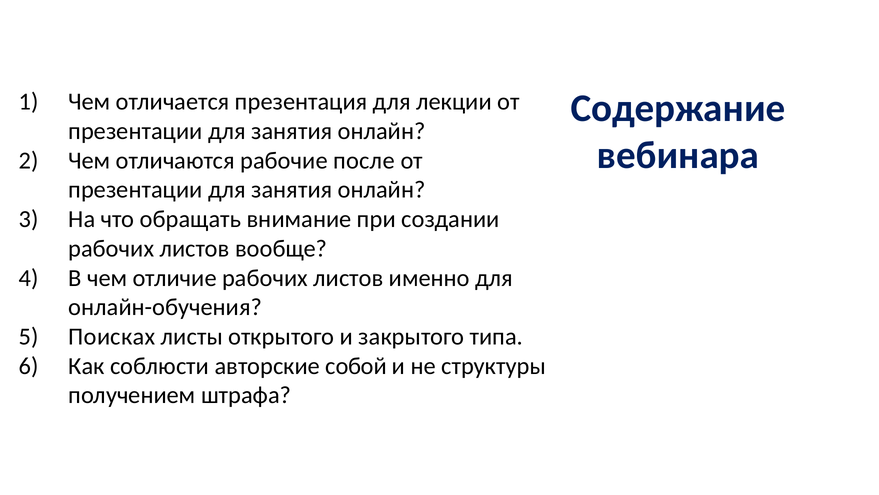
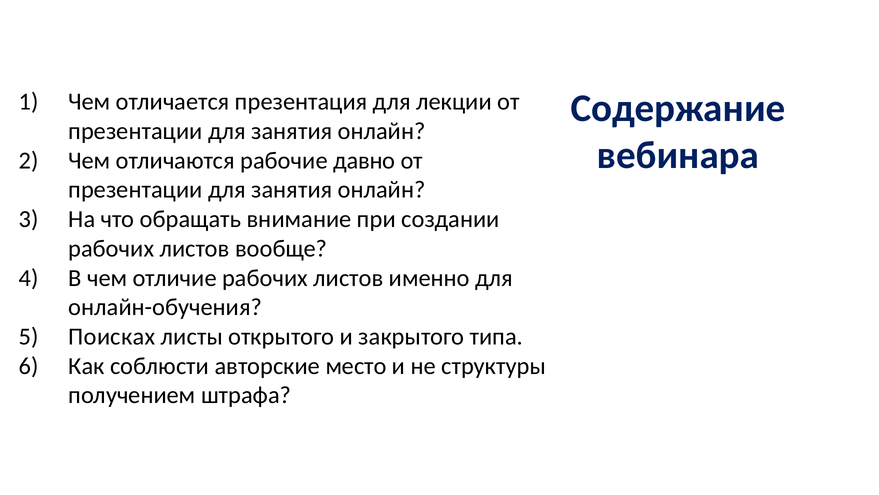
после: после -> давно
собой: собой -> место
